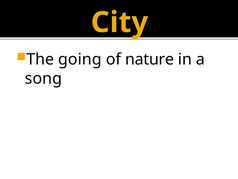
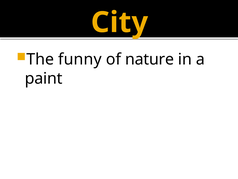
going: going -> funny
song: song -> paint
